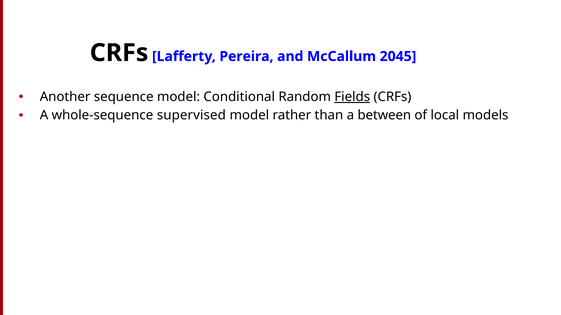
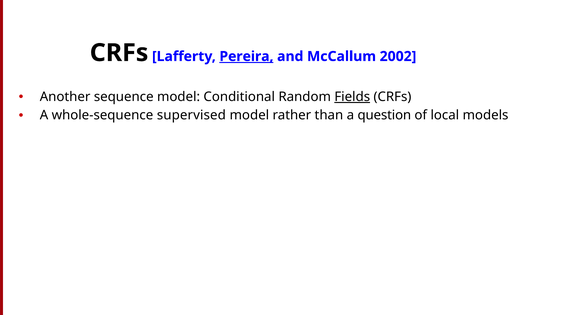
Pereira underline: none -> present
2045: 2045 -> 2002
between: between -> question
